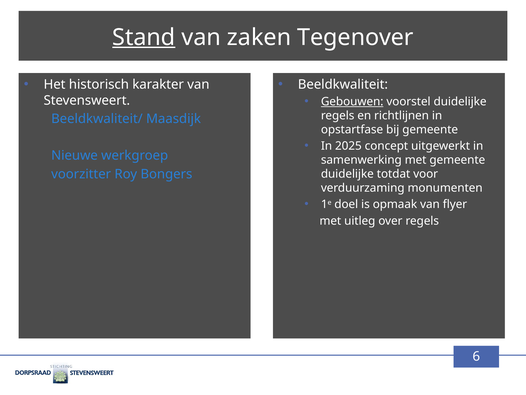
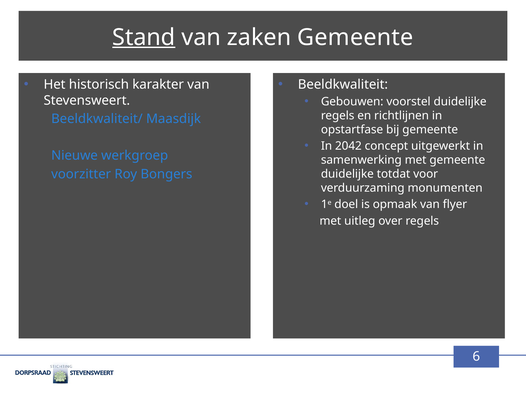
zaken Tegenover: Tegenover -> Gemeente
Gebouwen underline: present -> none
2025: 2025 -> 2042
